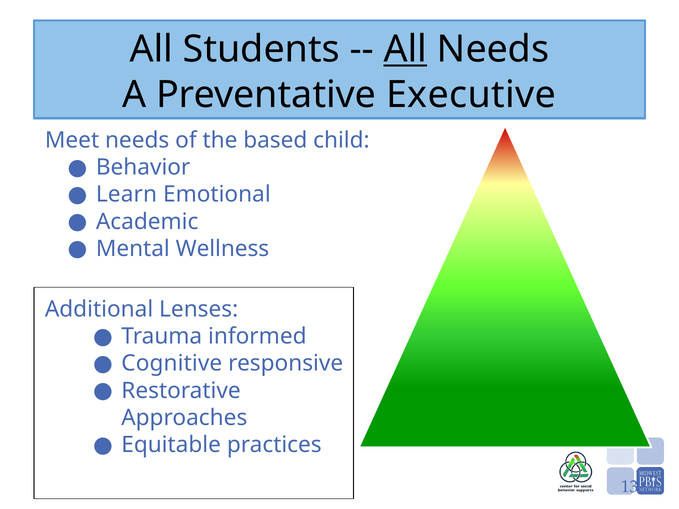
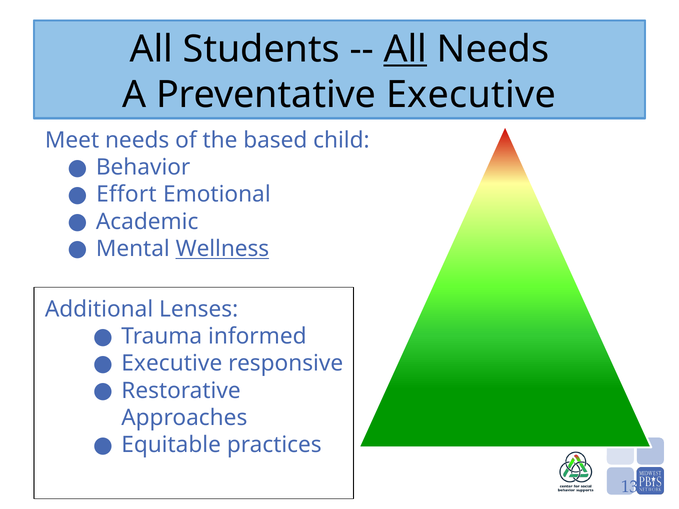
Learn: Learn -> Effort
Wellness underline: none -> present
Cognitive at (172, 364): Cognitive -> Executive
